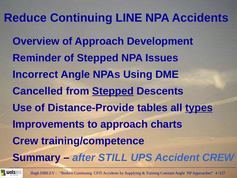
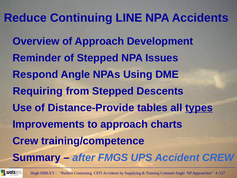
Incorrect: Incorrect -> Respond
Cancelled: Cancelled -> Requiring
Stepped at (113, 91) underline: present -> none
STILL: STILL -> FMGS
